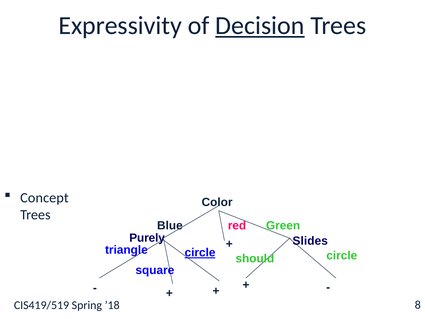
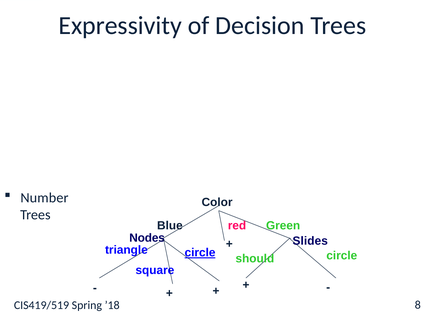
Decision at (260, 26) underline: present -> none
Concept: Concept -> Number
Purely: Purely -> Nodes
